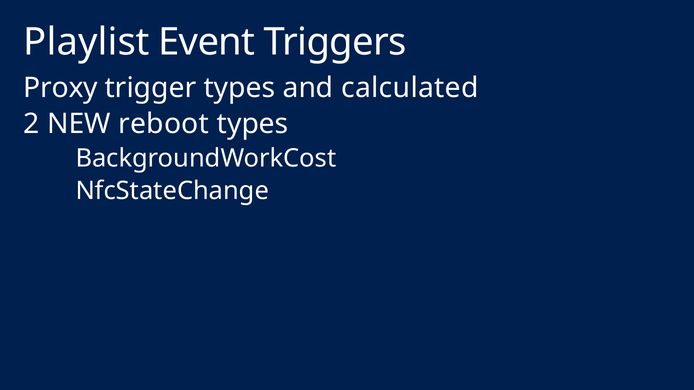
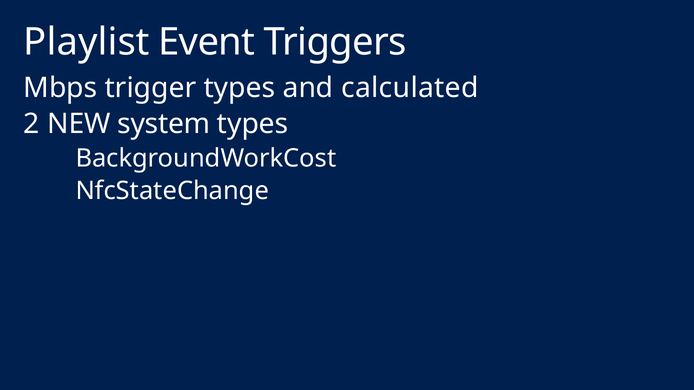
Proxy: Proxy -> Mbps
reboot: reboot -> system
